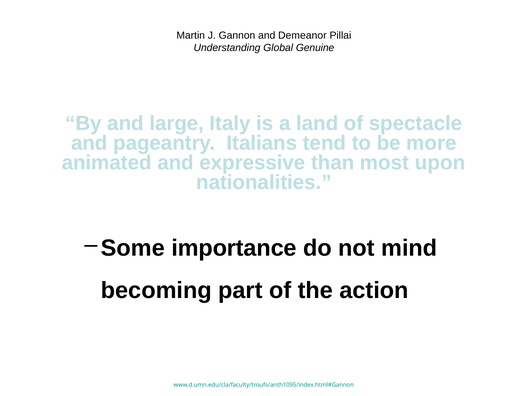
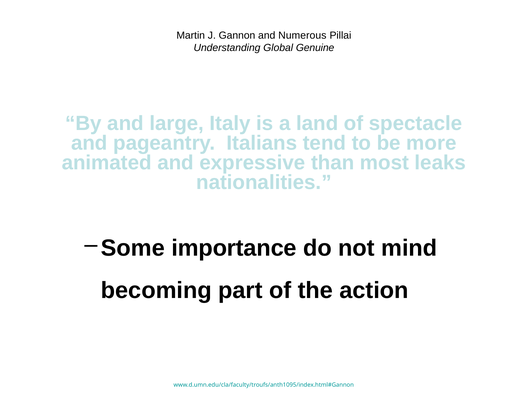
Demeanor: Demeanor -> Numerous
upon: upon -> leaks
